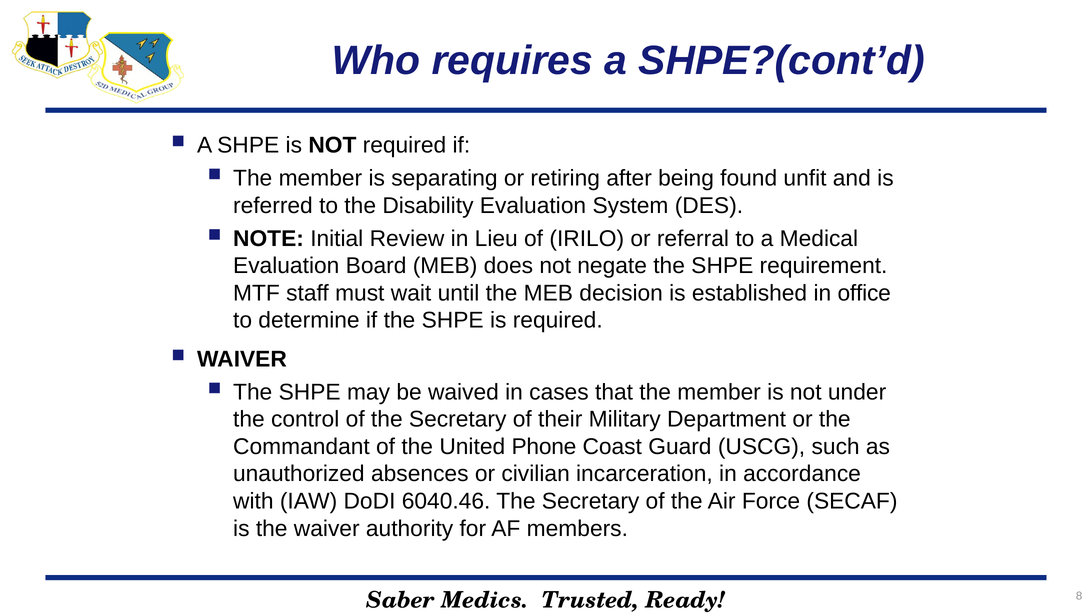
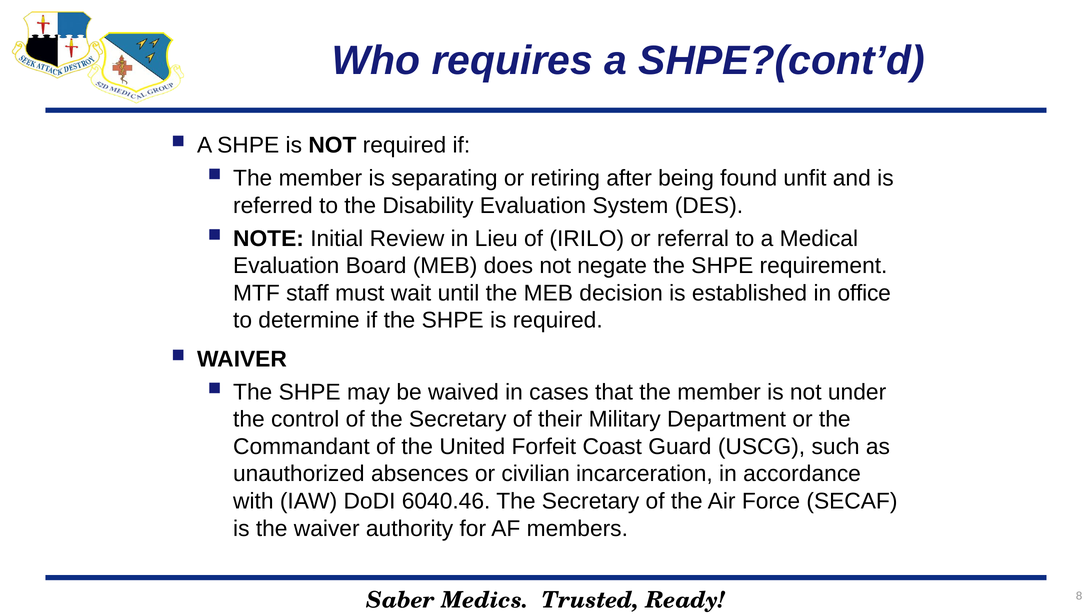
Phone: Phone -> Forfeit
